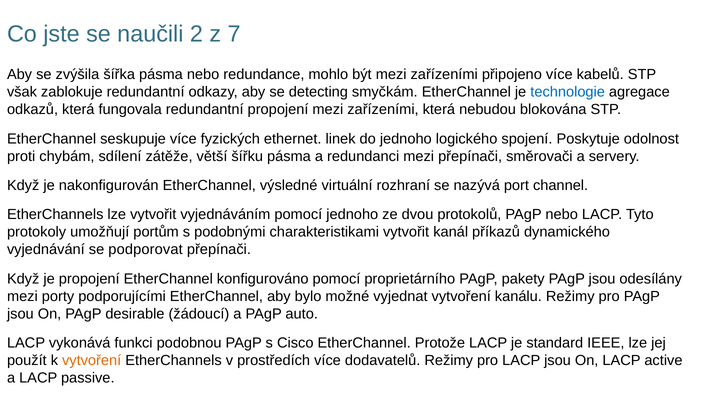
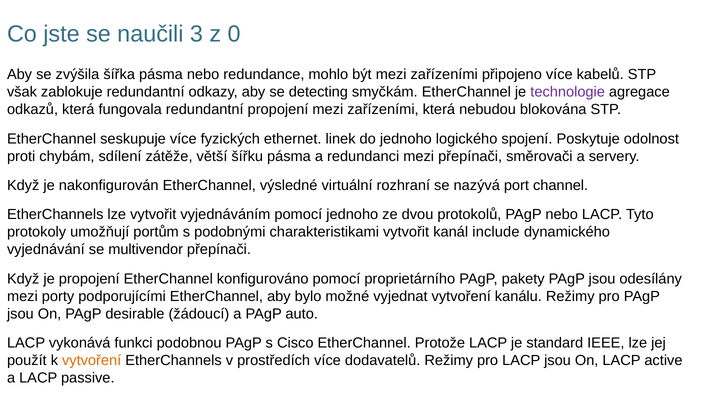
2: 2 -> 3
7: 7 -> 0
technologie colour: blue -> purple
příkazů: příkazů -> include
podporovat: podporovat -> multivendor
